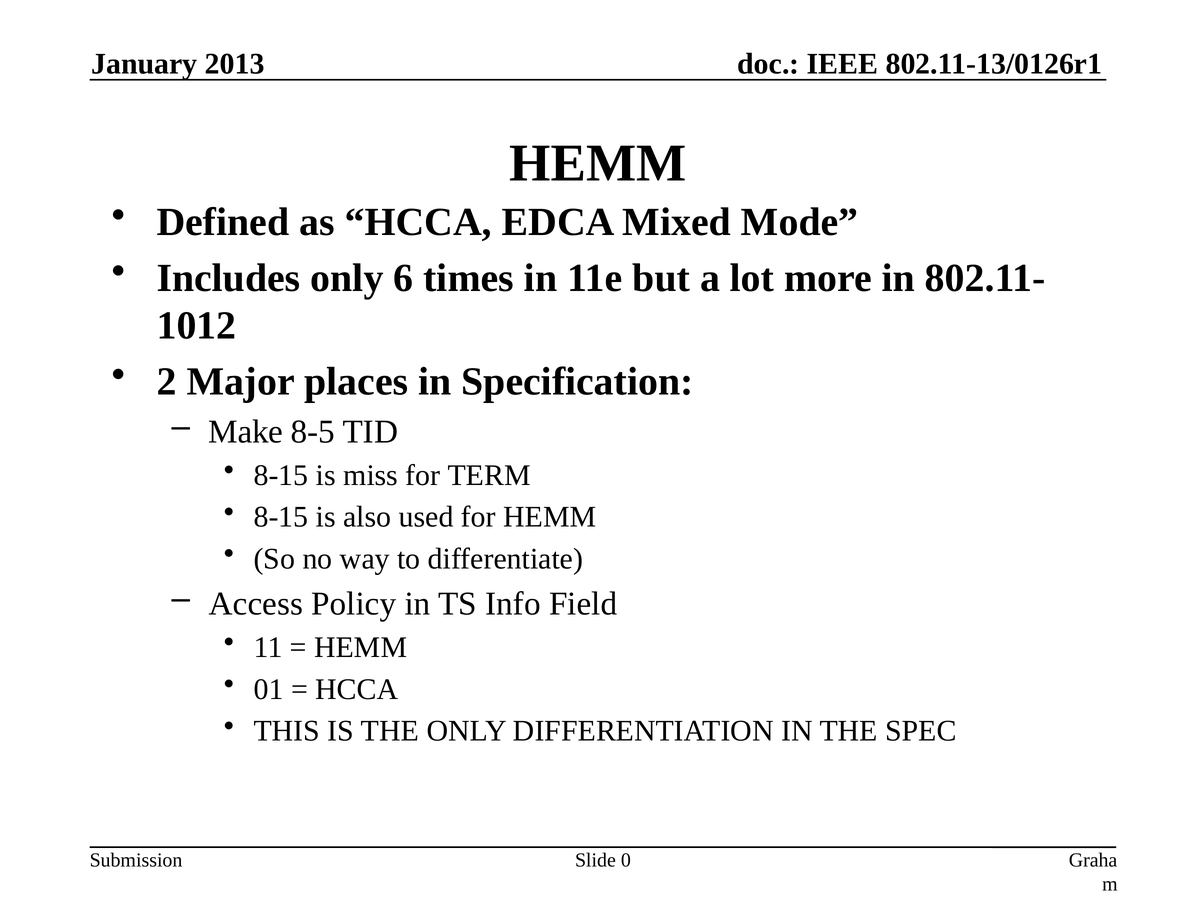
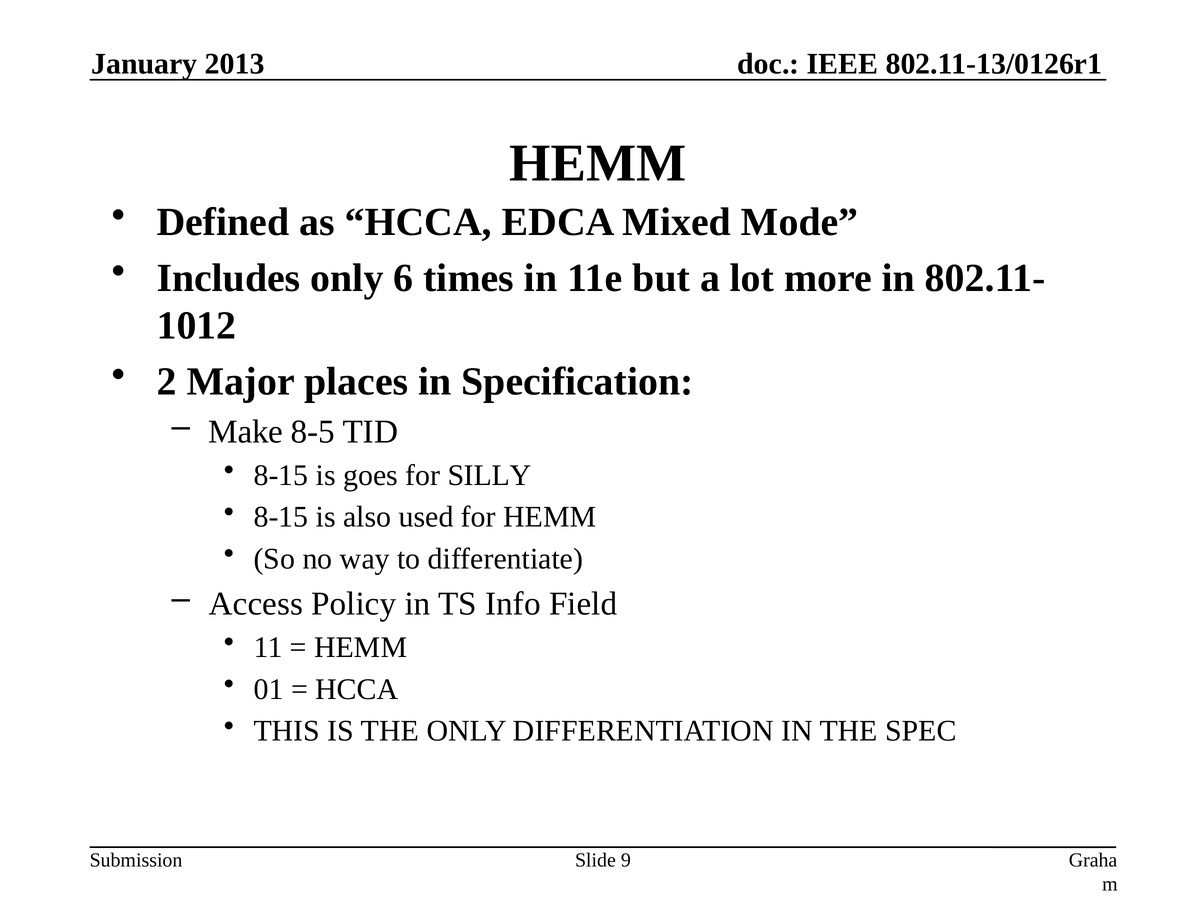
miss: miss -> goes
TERM: TERM -> SILLY
0: 0 -> 9
